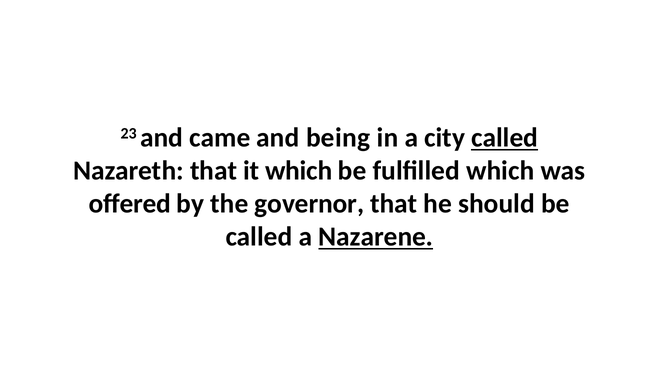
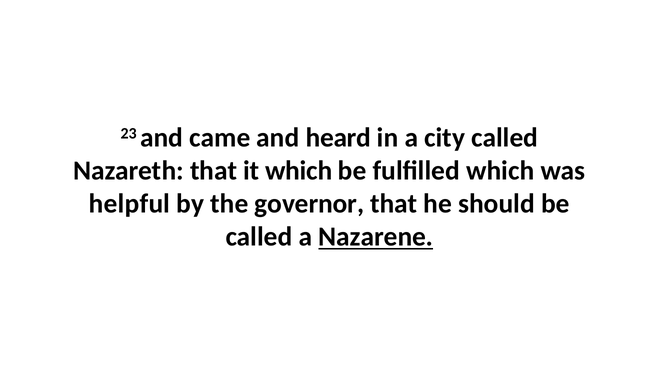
being: being -> heard
called at (505, 138) underline: present -> none
offered: offered -> helpful
